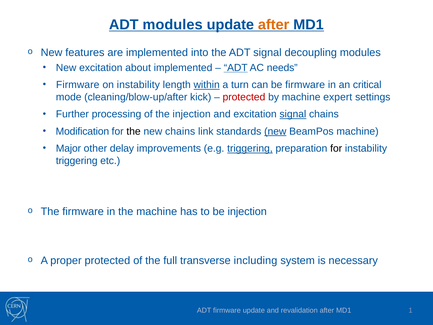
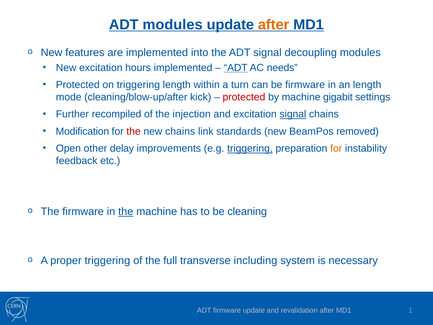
about: about -> hours
Firmware at (78, 85): Firmware -> Protected
on instability: instability -> triggering
within underline: present -> none
an critical: critical -> length
expert: expert -> gigabit
processing: processing -> recompiled
the at (134, 131) colour: black -> red
new at (275, 131) underline: present -> none
BeamPos machine: machine -> removed
Major: Major -> Open
for at (336, 148) colour: black -> orange
triggering at (77, 161): triggering -> feedback
the at (126, 212) underline: none -> present
be injection: injection -> cleaning
proper protected: protected -> triggering
